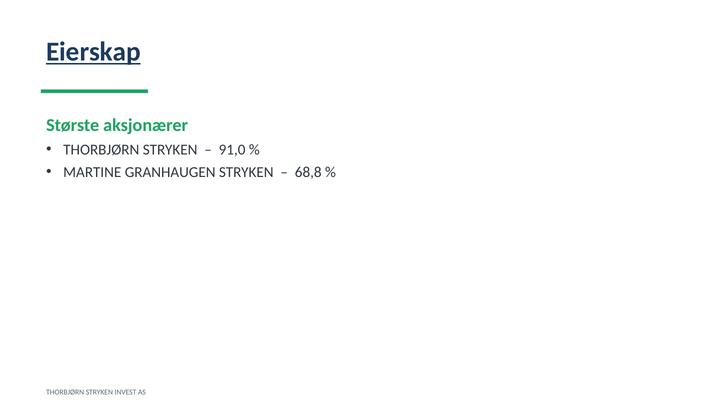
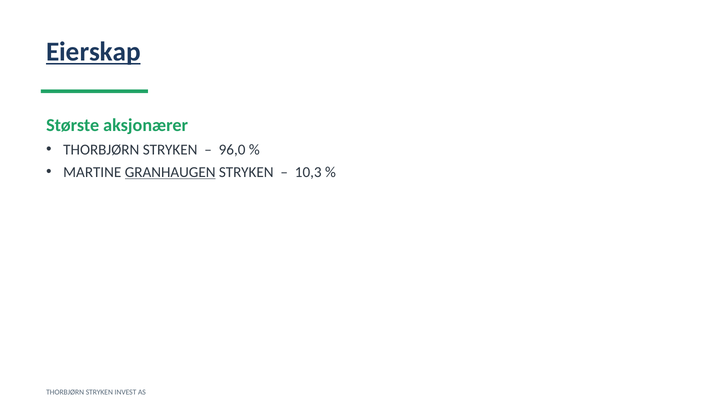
91,0: 91,0 -> 96,0
GRANHAUGEN underline: none -> present
68,8: 68,8 -> 10,3
